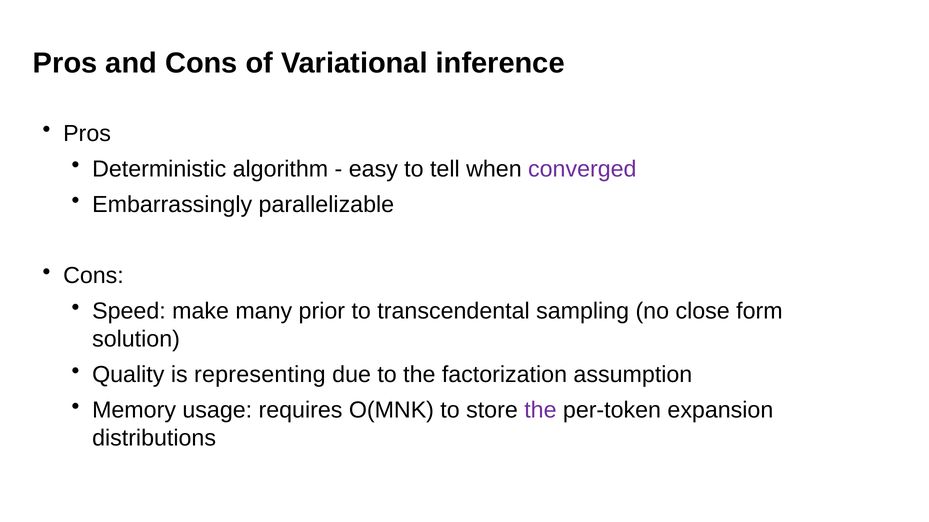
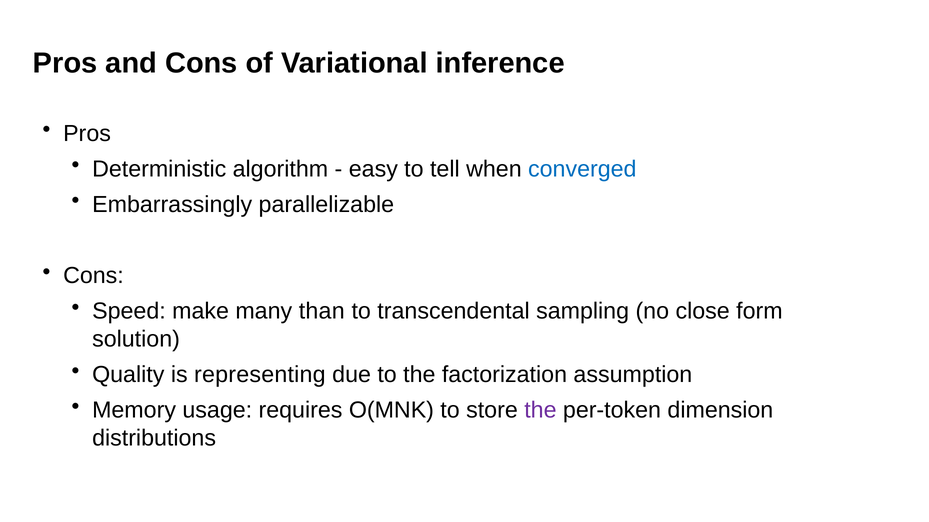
converged colour: purple -> blue
prior: prior -> than
expansion: expansion -> dimension
